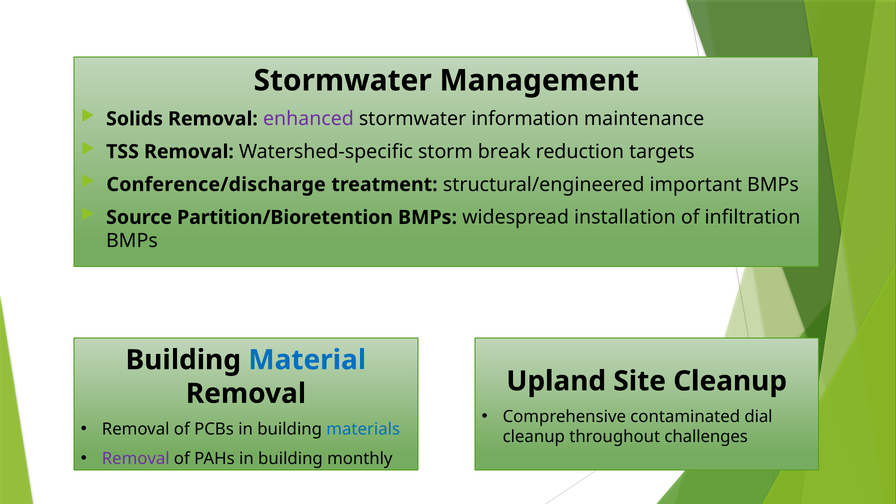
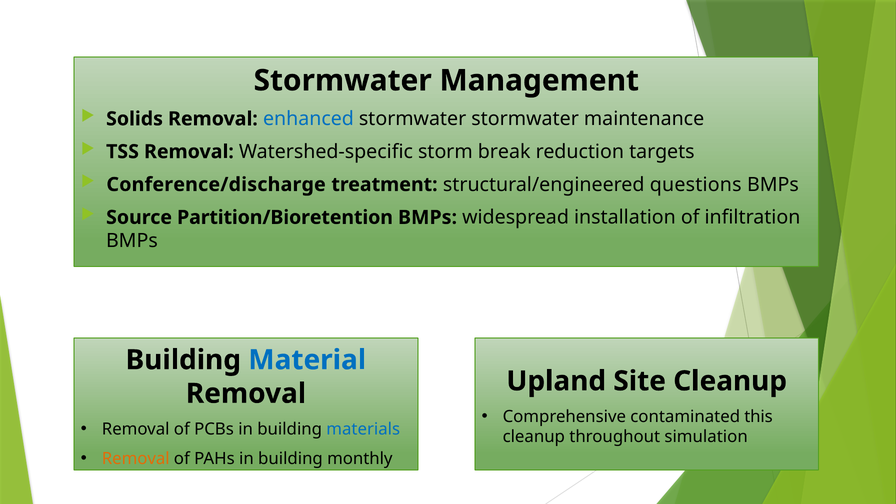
enhanced colour: purple -> blue
stormwater information: information -> stormwater
important: important -> questions
dial: dial -> this
challenges: challenges -> simulation
Removal at (136, 459) colour: purple -> orange
